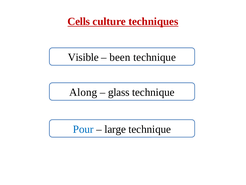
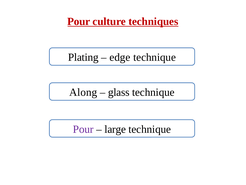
Cells at (79, 21): Cells -> Pour
Visible: Visible -> Plating
been: been -> edge
Pour at (83, 129) colour: blue -> purple
